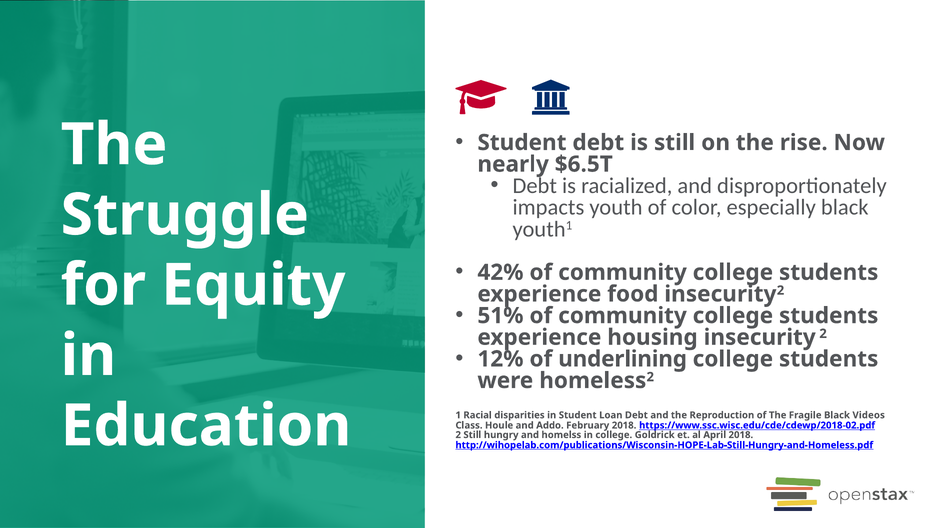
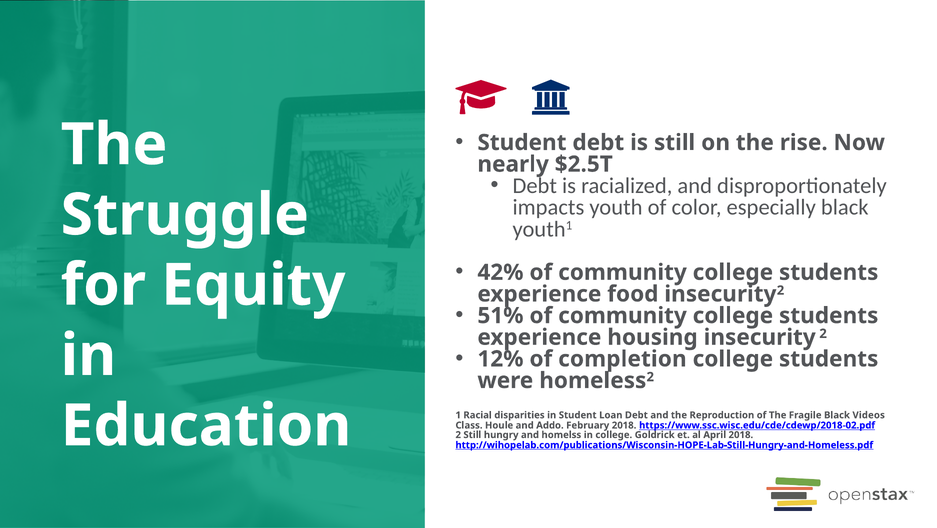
$6.5T: $6.5T -> $2.5T
underlining: underlining -> completion
